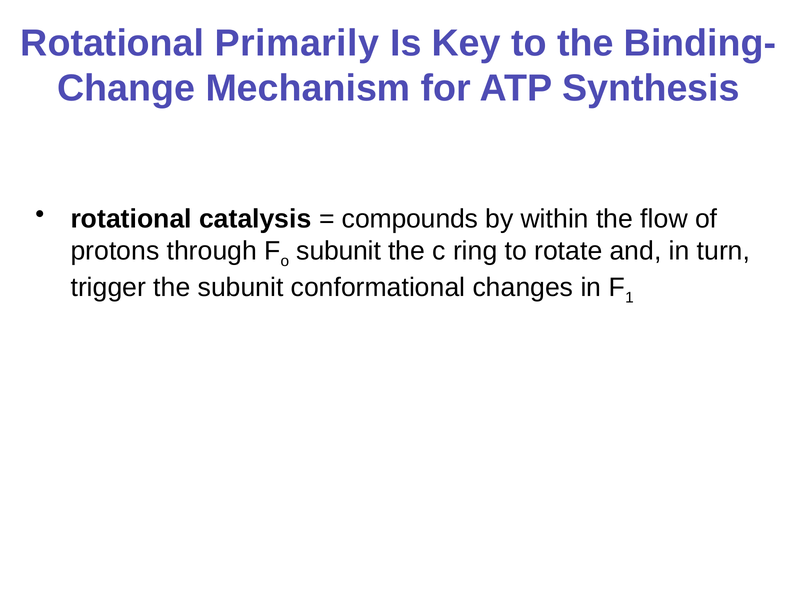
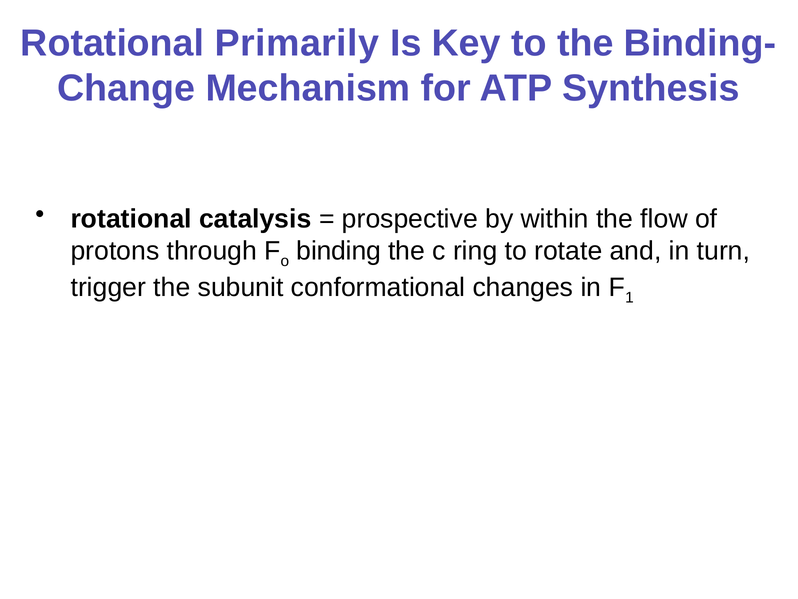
compounds: compounds -> prospective
subunit at (339, 251): subunit -> binding
